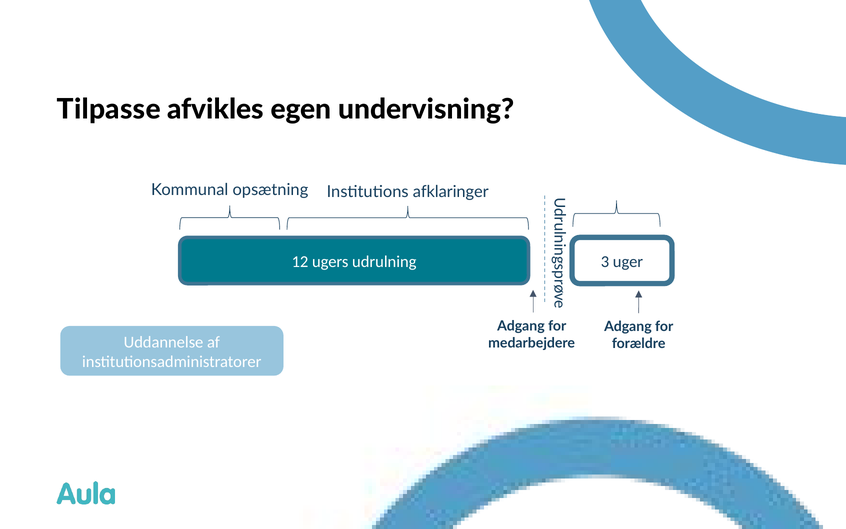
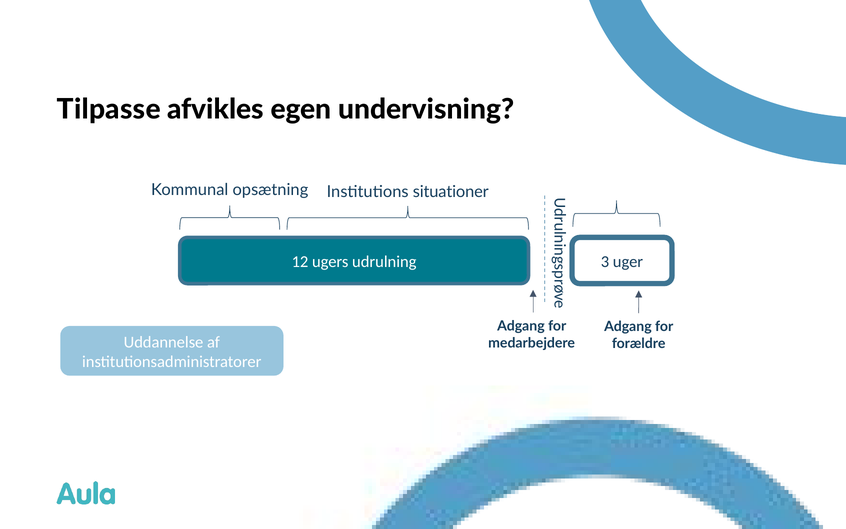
afklaringer: afklaringer -> situationer
